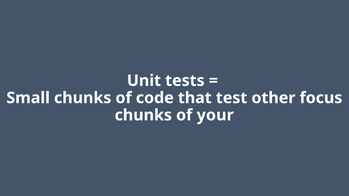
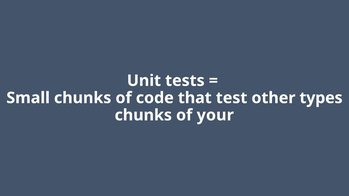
focus: focus -> types
